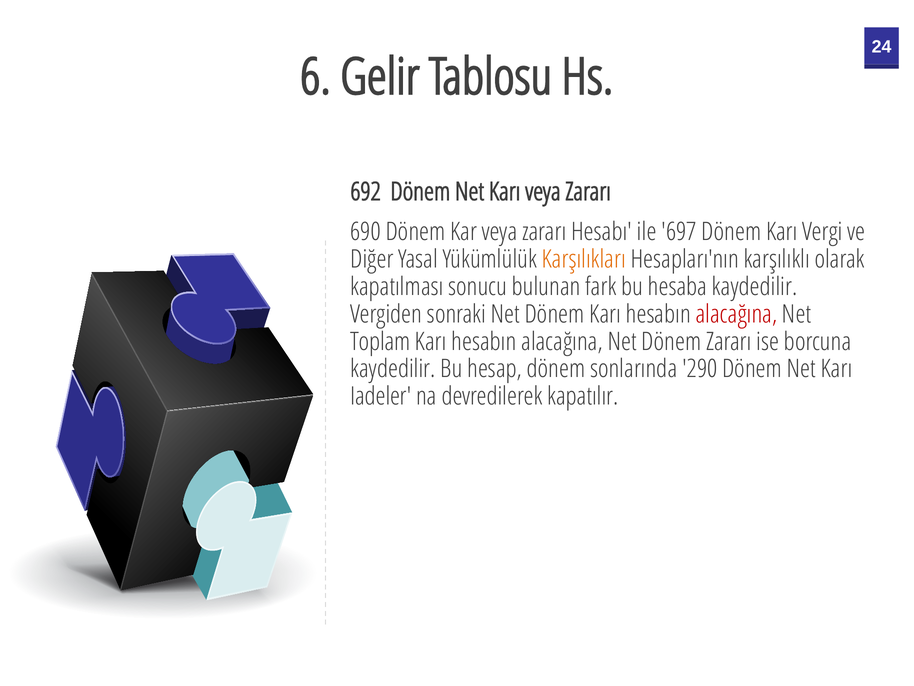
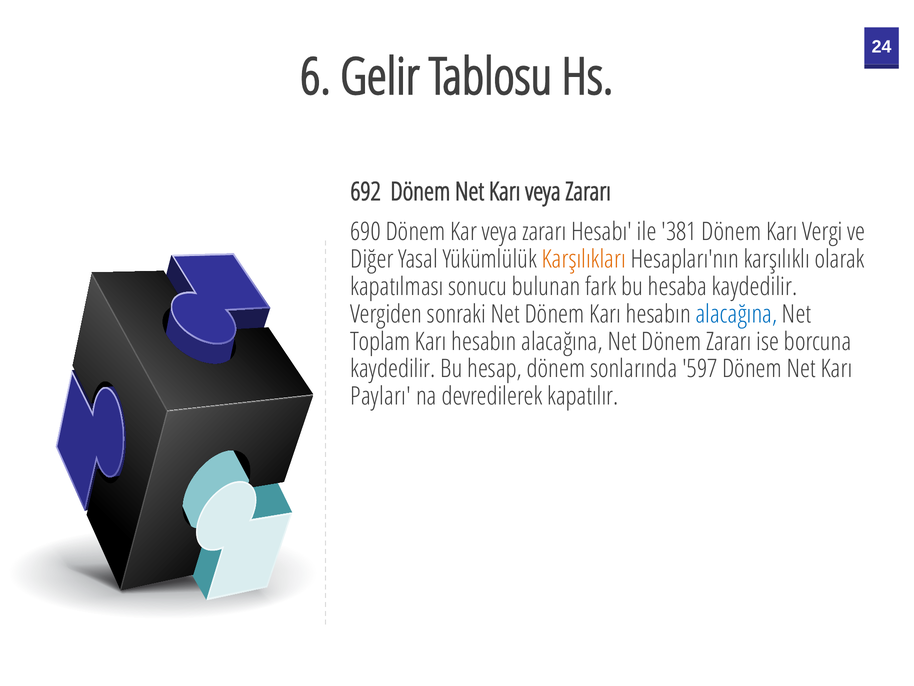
697: 697 -> 381
alacağına at (736, 314) colour: red -> blue
290: 290 -> 597
Iadeler: Iadeler -> Payları
